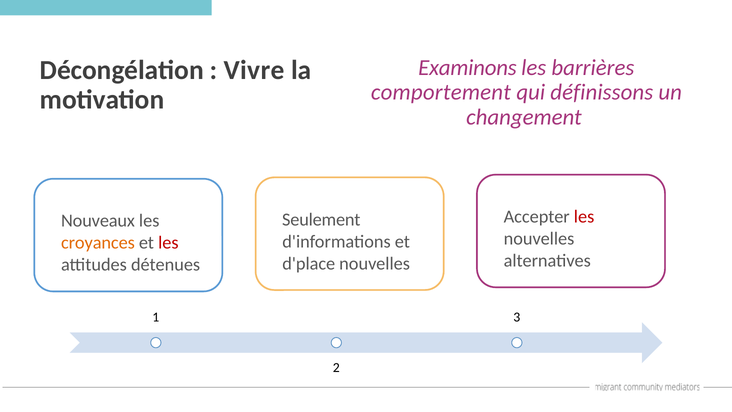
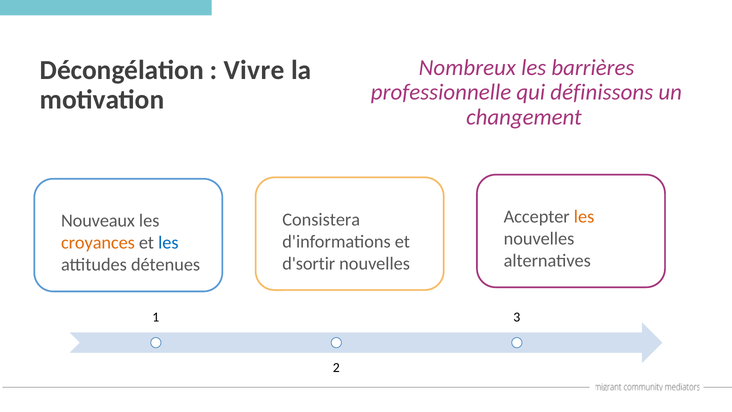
Examinons: Examinons -> Nombreux
comportement: comportement -> professionnelle
les at (584, 217) colour: red -> orange
Seulement: Seulement -> Consistera
les at (168, 243) colour: red -> blue
d'place: d'place -> d'sortir
